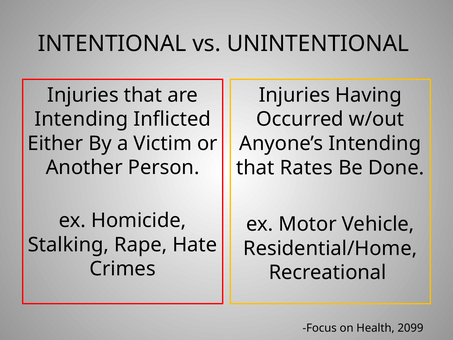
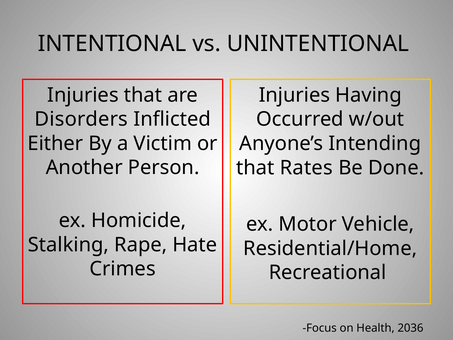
Intending at (81, 119): Intending -> Disorders
2099: 2099 -> 2036
